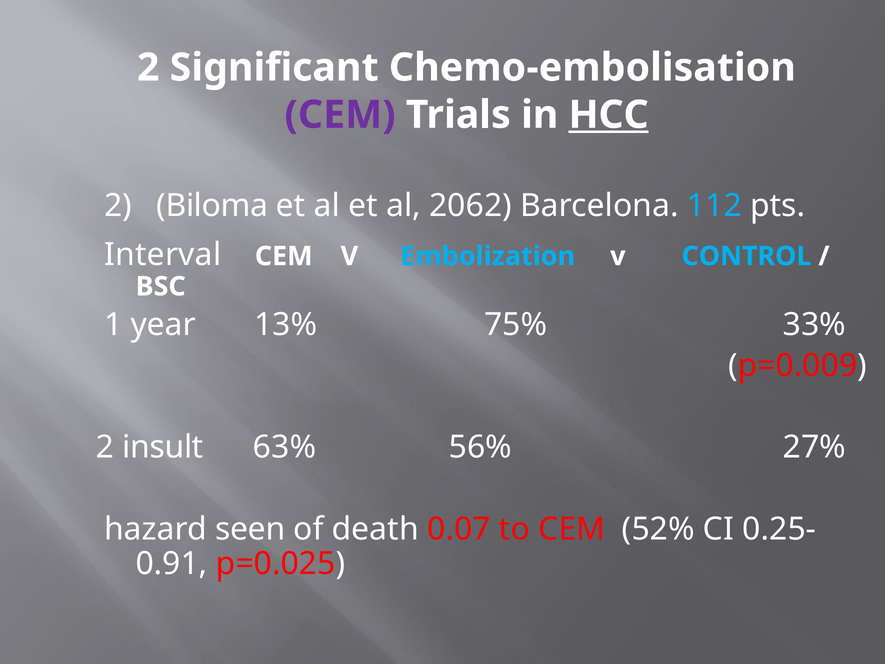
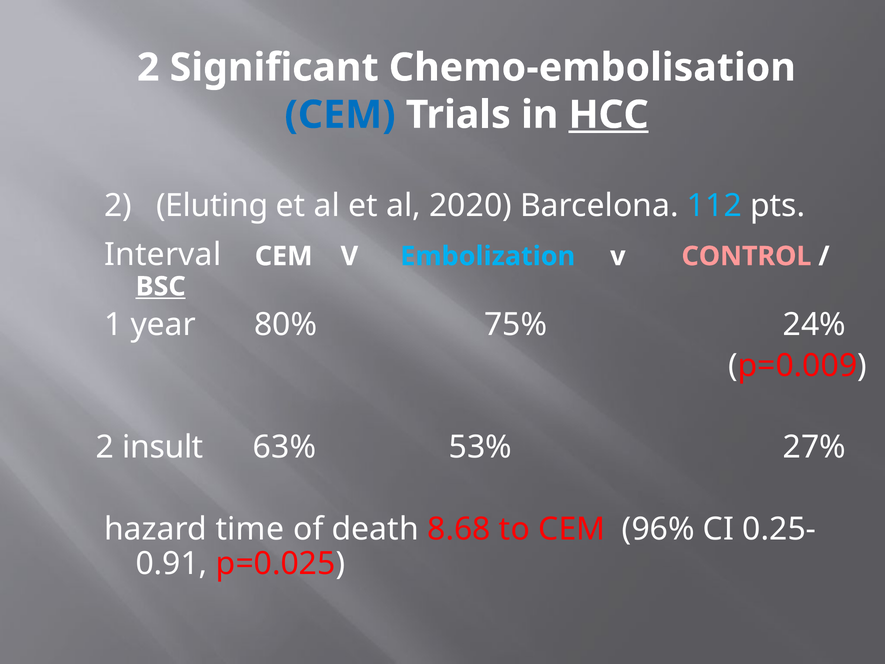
CEM at (340, 115) colour: purple -> blue
Biloma: Biloma -> Eluting
2062: 2062 -> 2020
CONTROL colour: light blue -> pink
BSC underline: none -> present
13%: 13% -> 80%
33%: 33% -> 24%
56%: 56% -> 53%
seen: seen -> time
0.07: 0.07 -> 8.68
52%: 52% -> 96%
